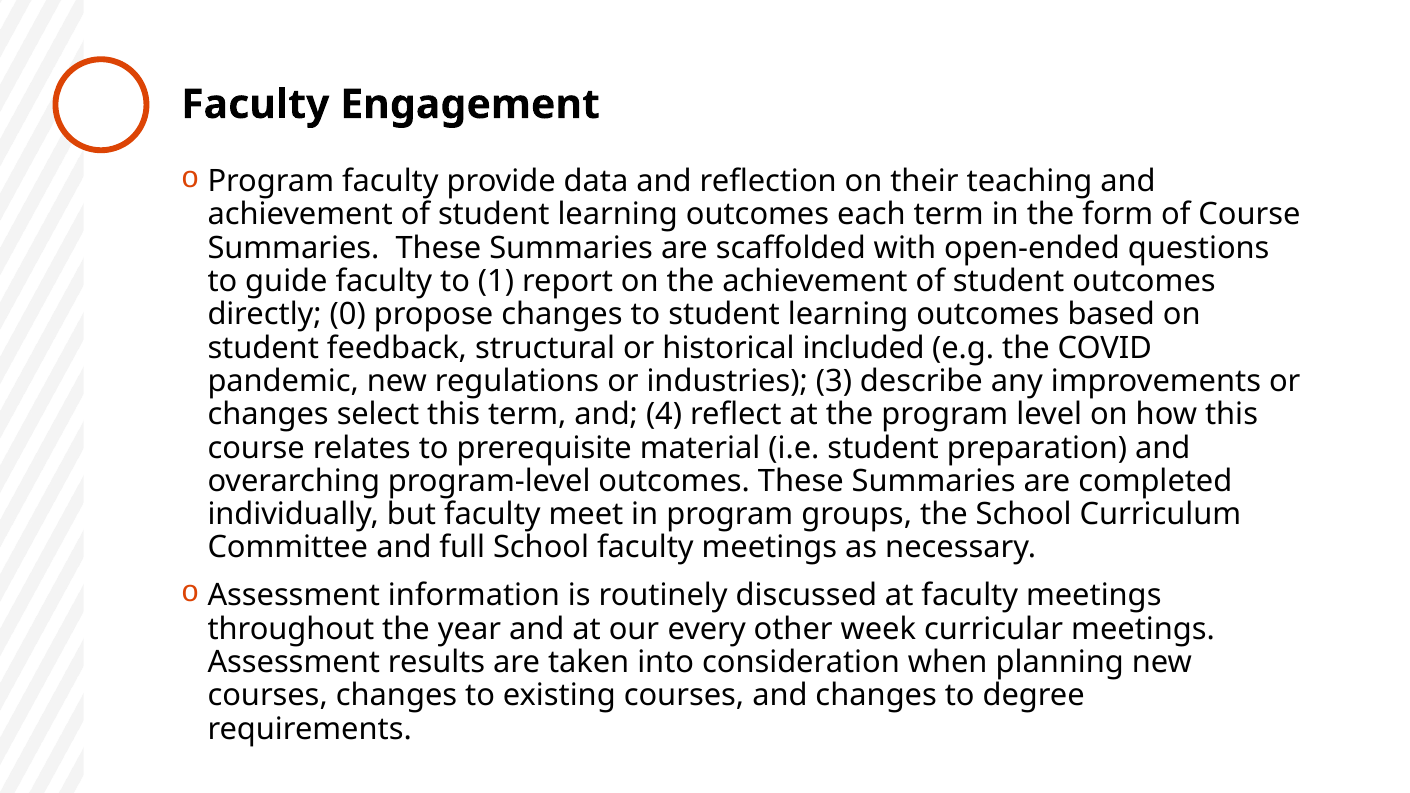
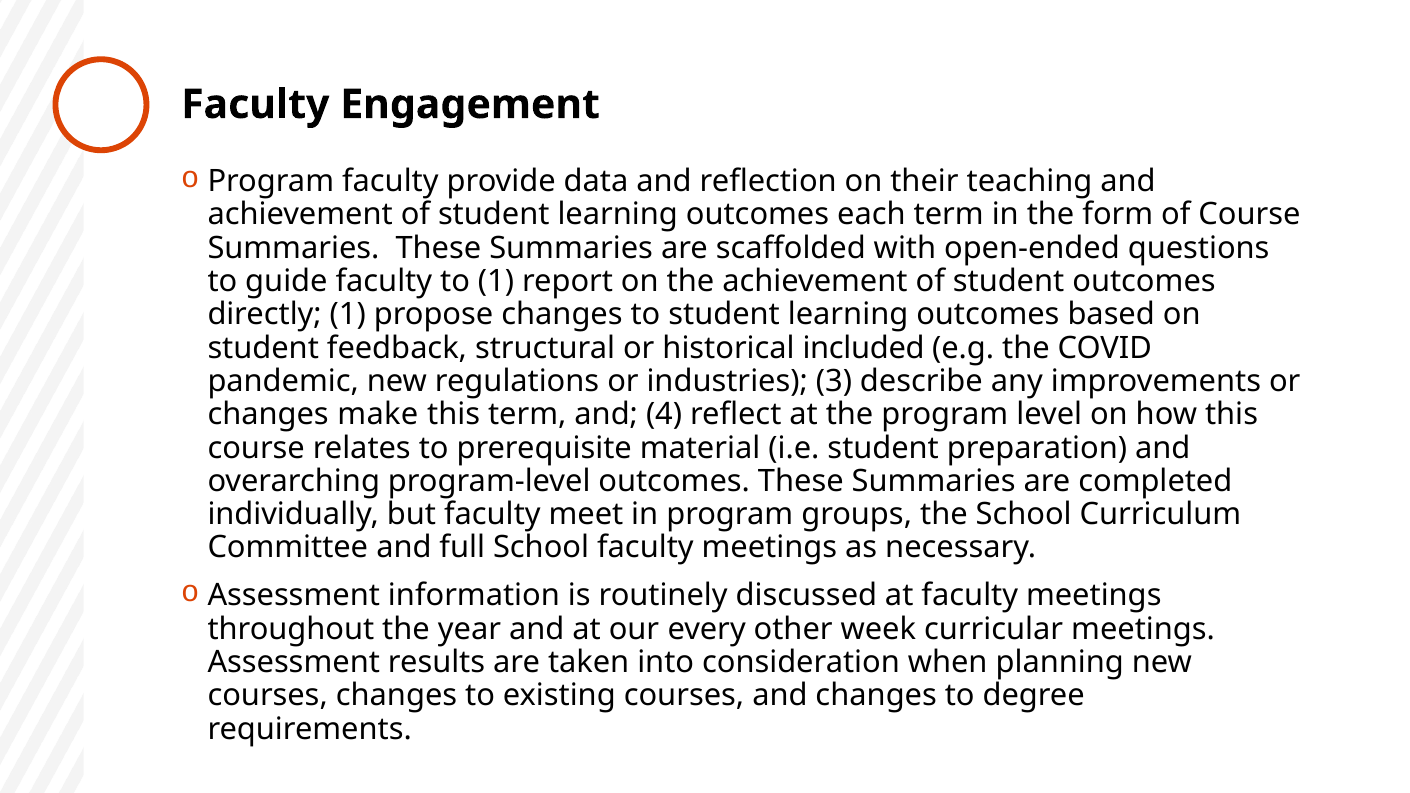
directly 0: 0 -> 1
select: select -> make
